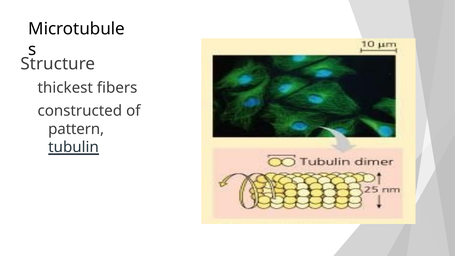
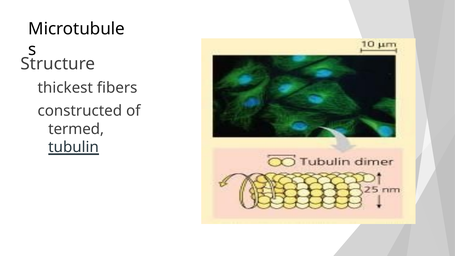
pattern: pattern -> termed
